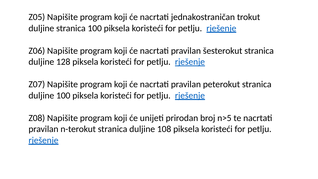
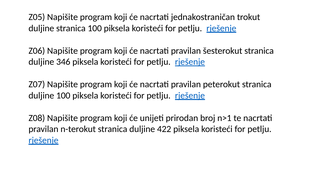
128: 128 -> 346
n>5: n>5 -> n>1
108: 108 -> 422
